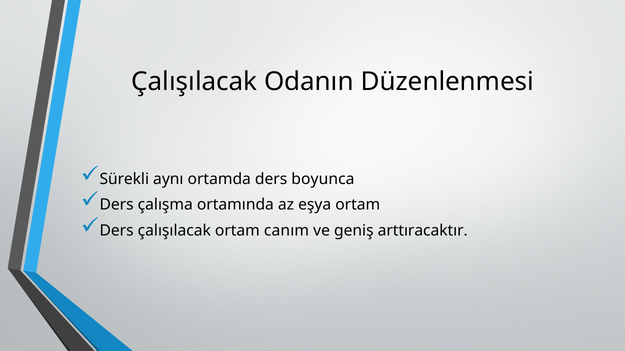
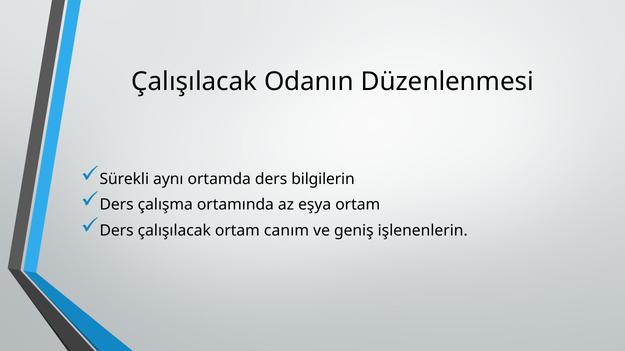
boyunca: boyunca -> bilgilerin
arttıracaktır: arttıracaktır -> işlenenlerin
